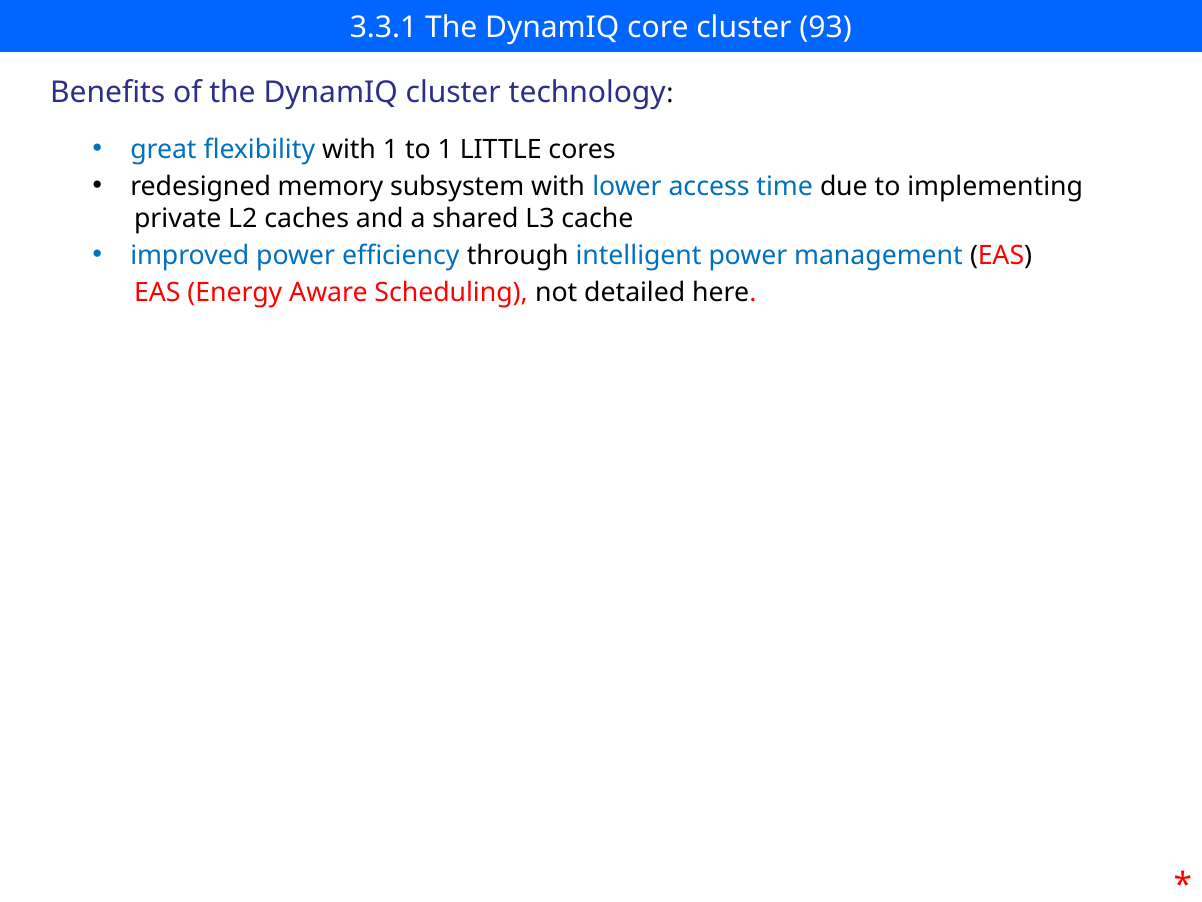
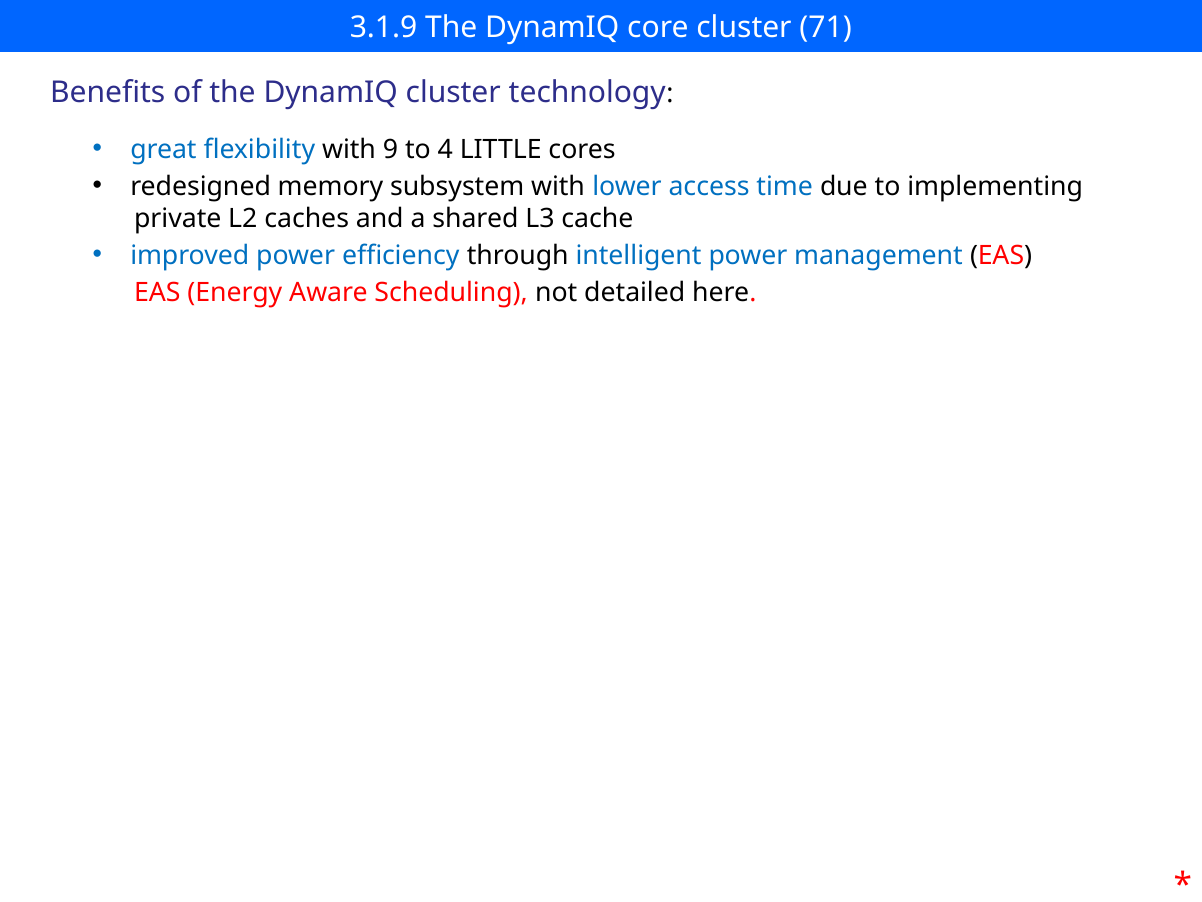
3.3.1: 3.3.1 -> 3.1.9
93: 93 -> 71
with 1: 1 -> 9
to 1: 1 -> 4
